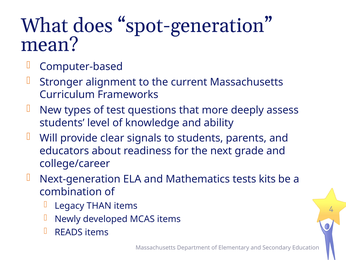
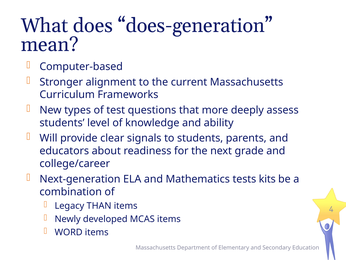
spot-generation: spot-generation -> does-generation
READS: READS -> WORD
